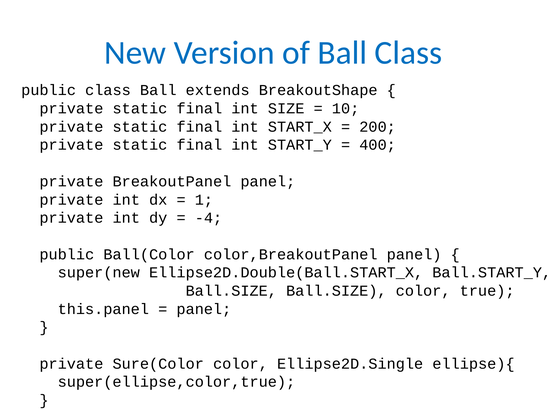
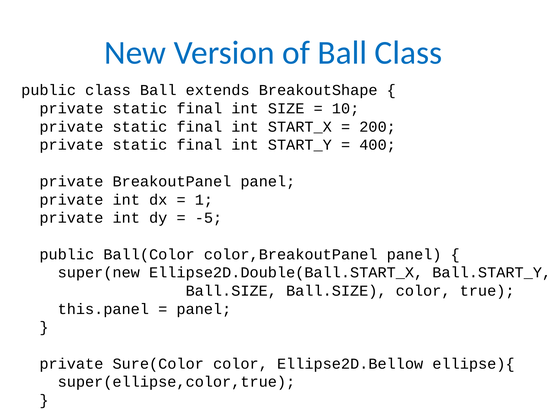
-4: -4 -> -5
Ellipse2D.Single: Ellipse2D.Single -> Ellipse2D.Bellow
